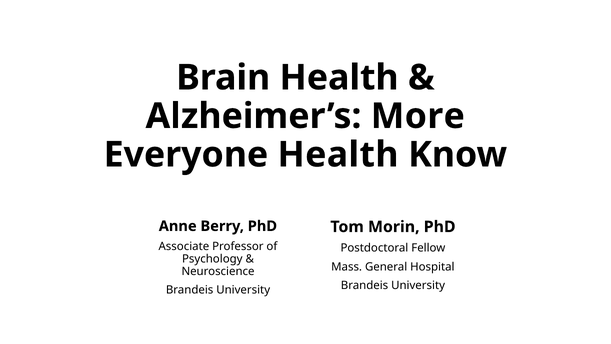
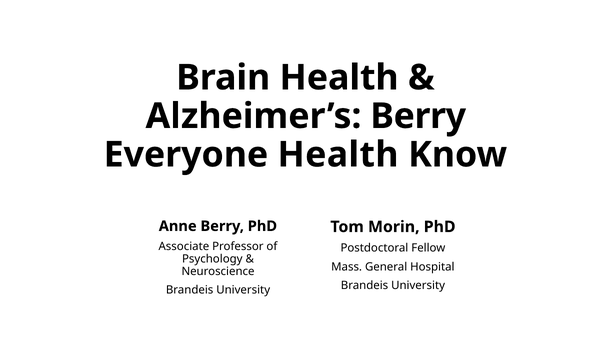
Alzheimer’s More: More -> Berry
